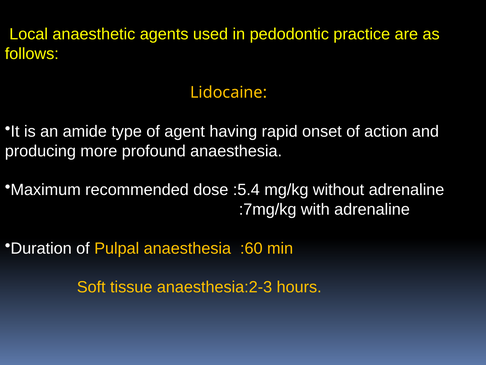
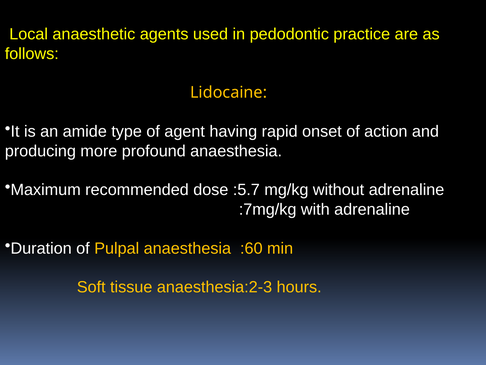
:5.4: :5.4 -> :5.7
